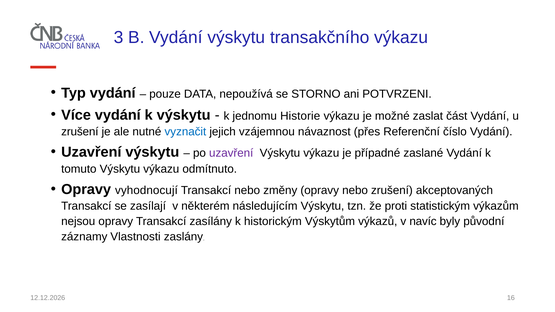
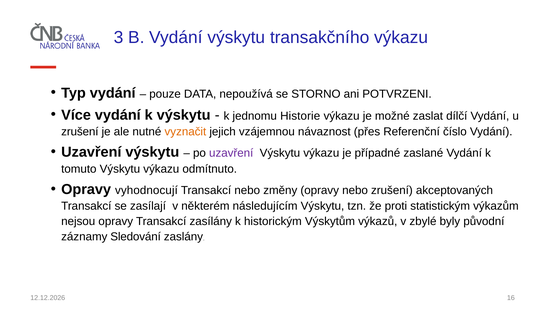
část: část -> dílčí
vyznačit colour: blue -> orange
navíc: navíc -> zbylé
Vlastnosti: Vlastnosti -> Sledování
